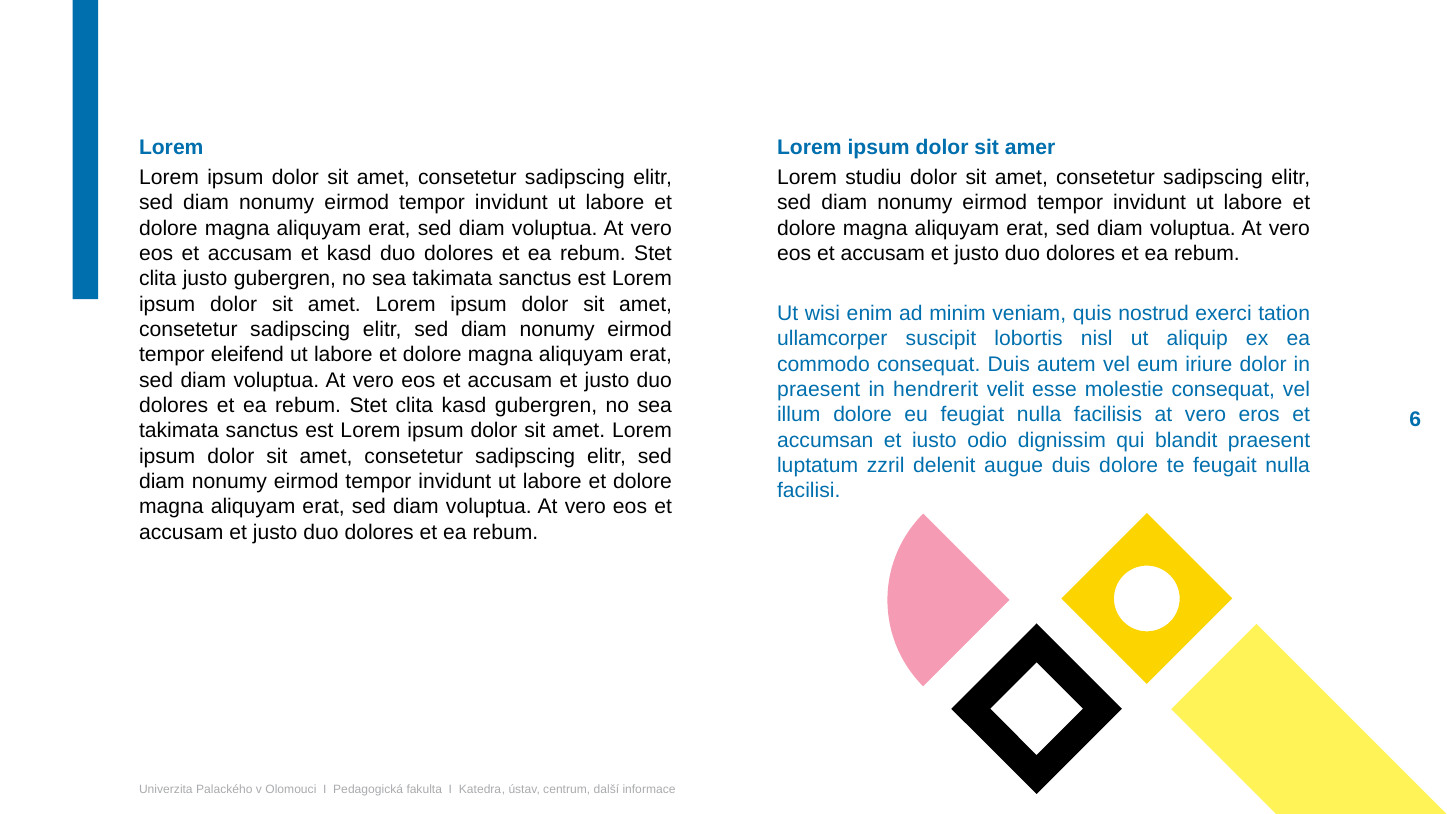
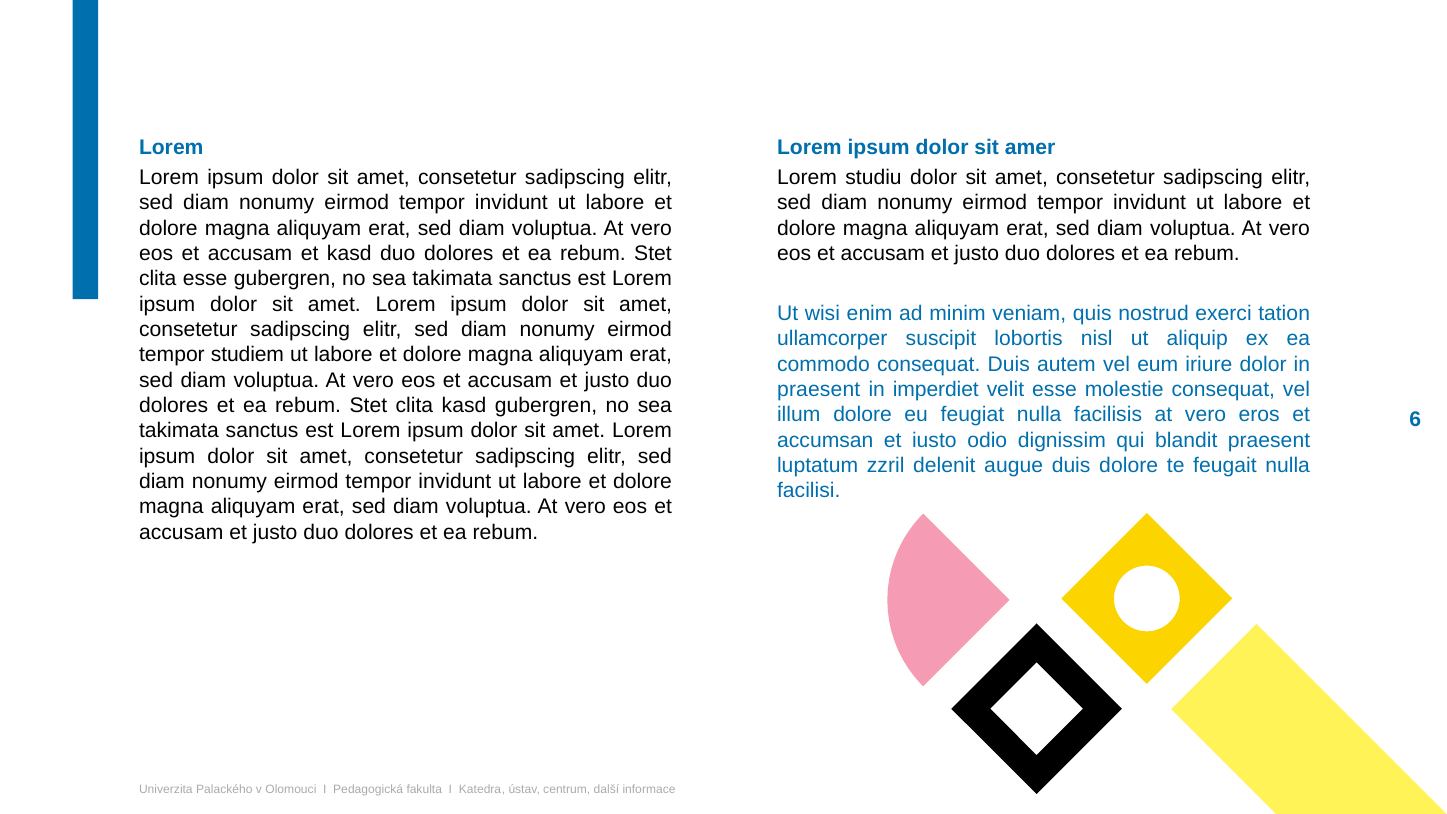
clita justo: justo -> esse
eleifend: eleifend -> studiem
hendrerit: hendrerit -> imperdiet
